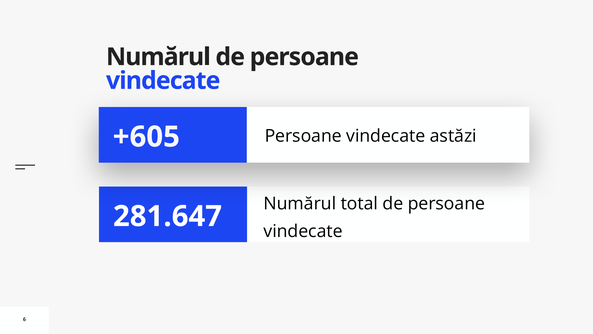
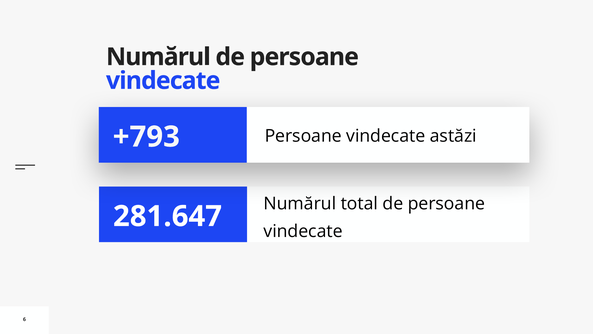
+605: +605 -> +793
